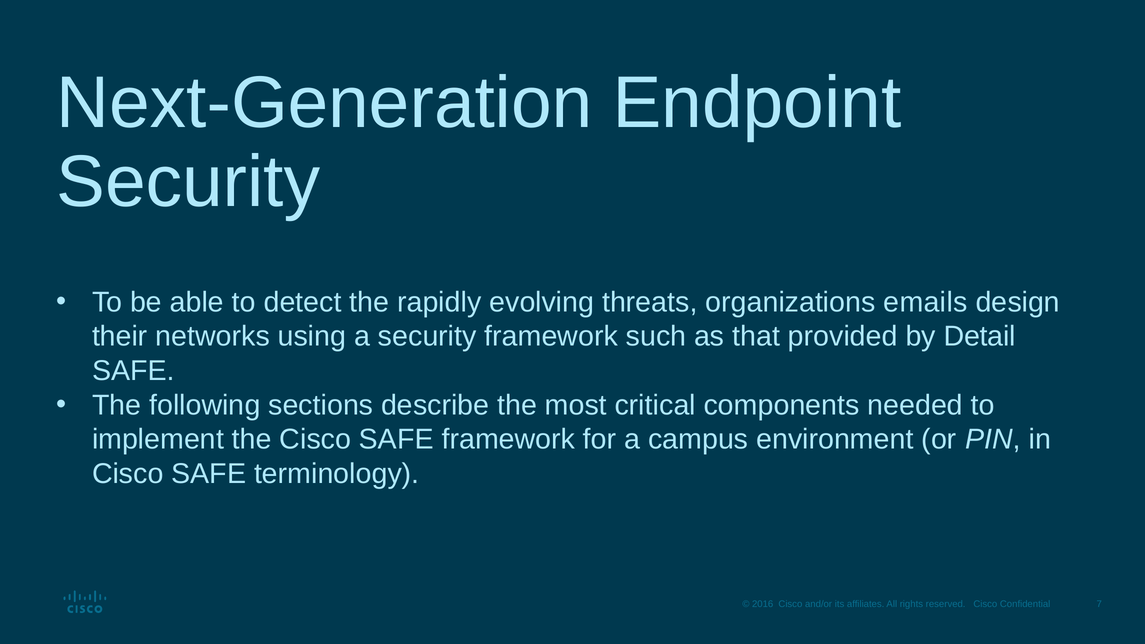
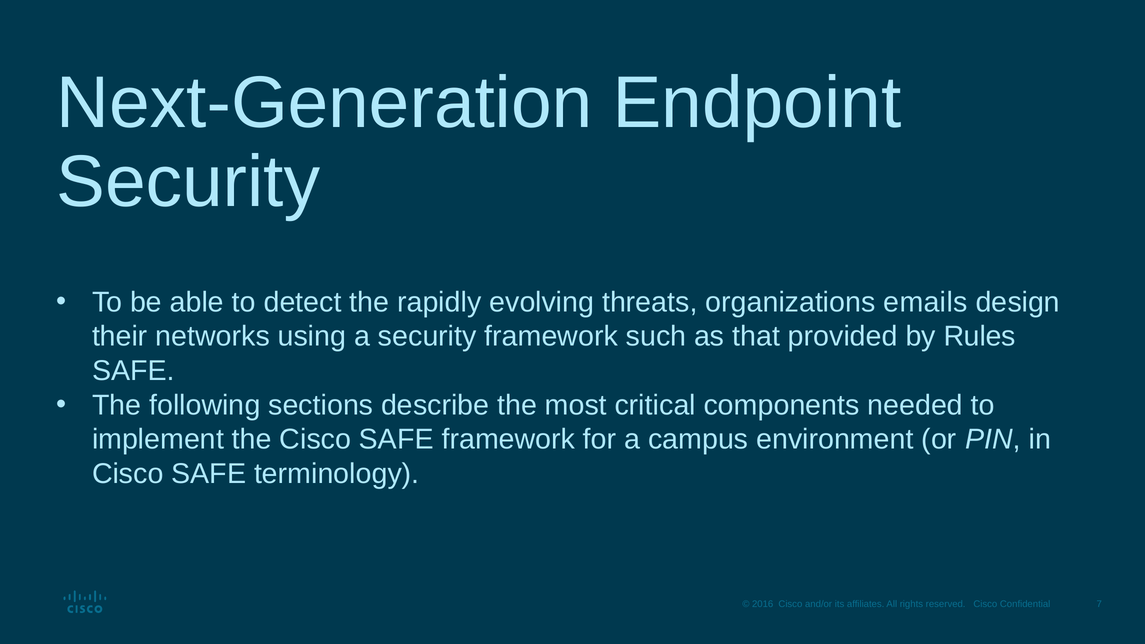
Detail: Detail -> Rules
